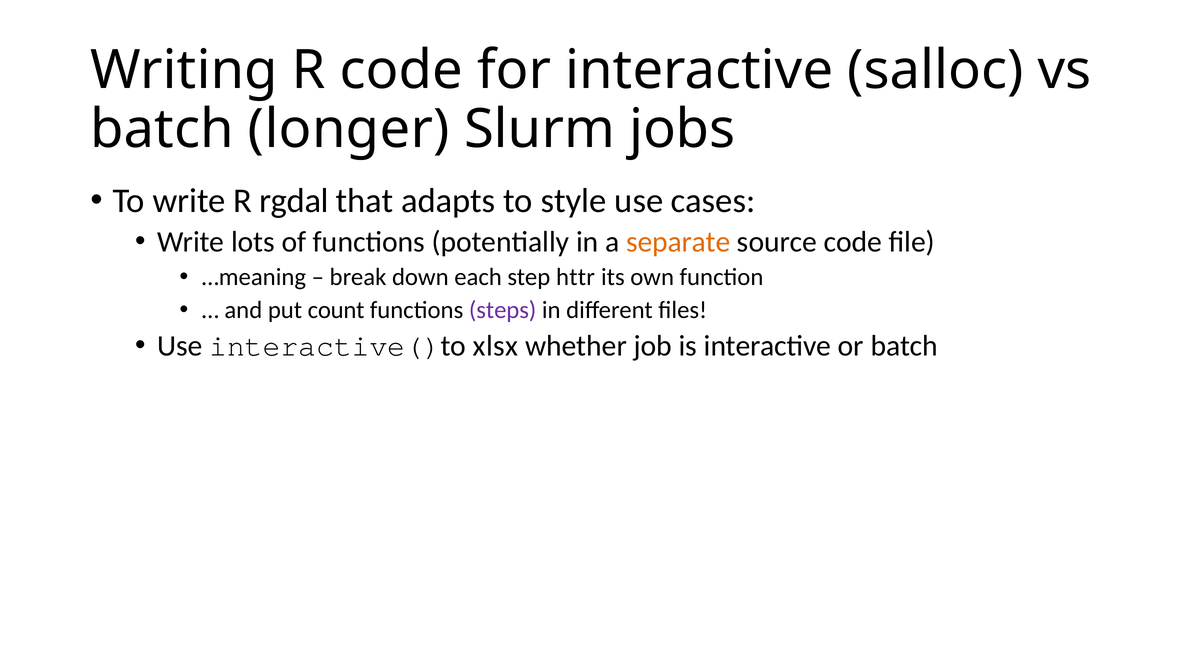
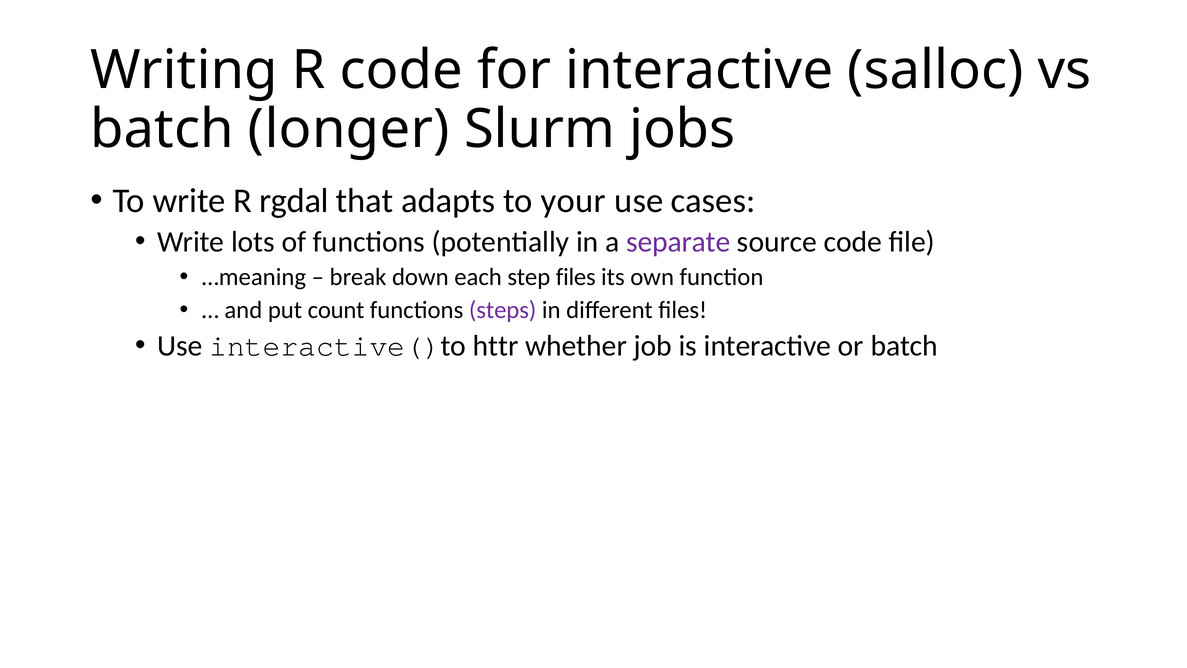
style: style -> your
separate colour: orange -> purple
step httr: httr -> files
xlsx: xlsx -> httr
